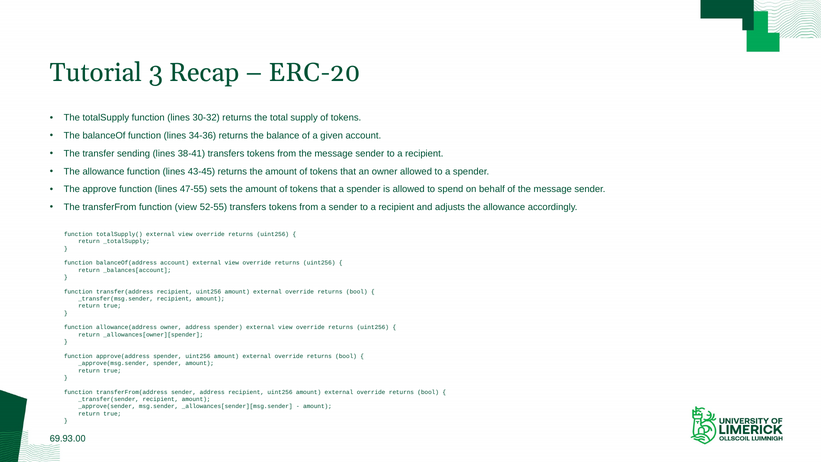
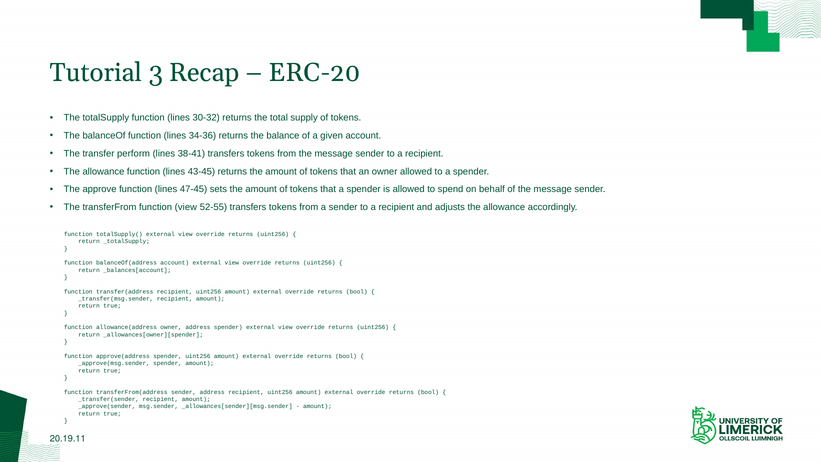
sending: sending -> perform
47-55: 47-55 -> 47-45
69.93.00: 69.93.00 -> 20.19.11
